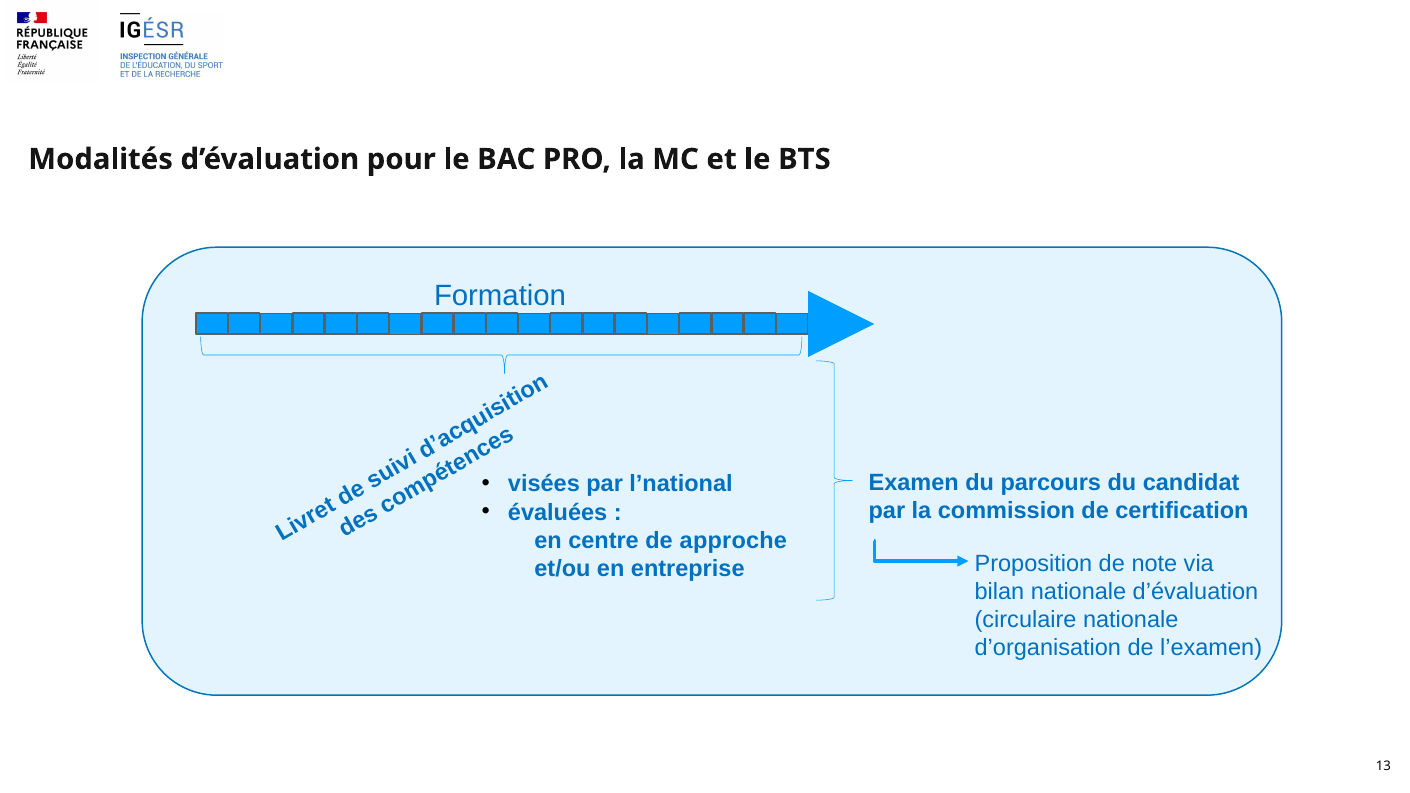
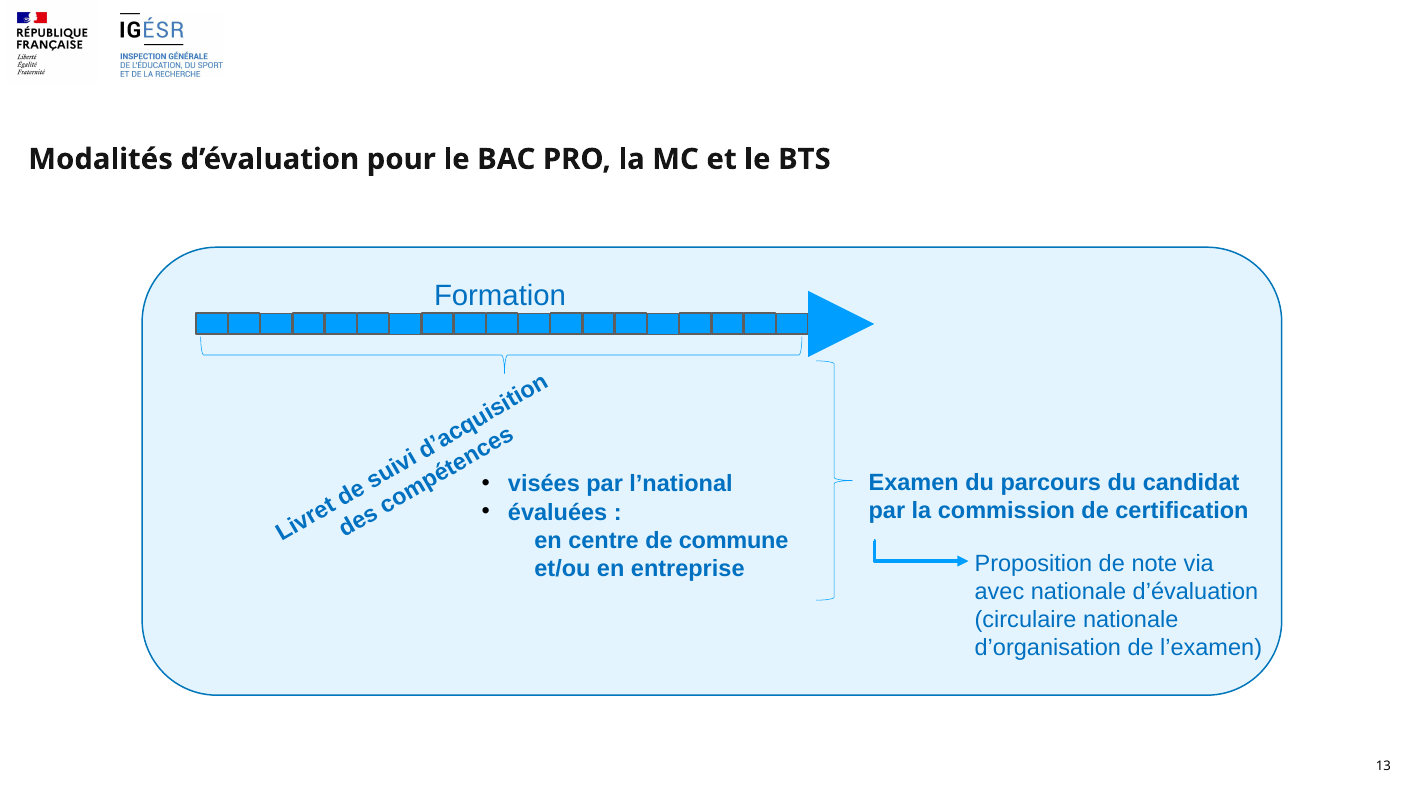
approche: approche -> commune
bilan: bilan -> avec
